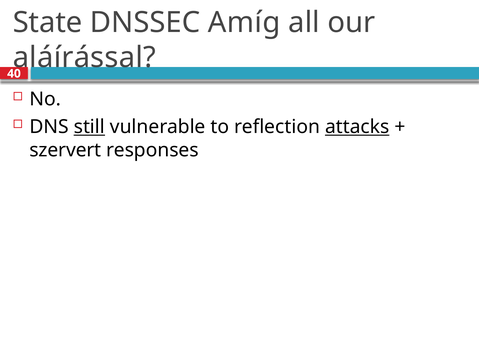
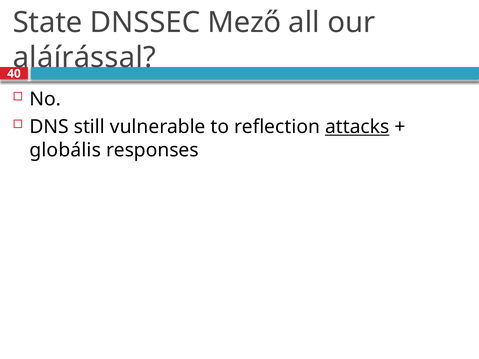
Amíg: Amíg -> Mező
still underline: present -> none
szervert: szervert -> globális
